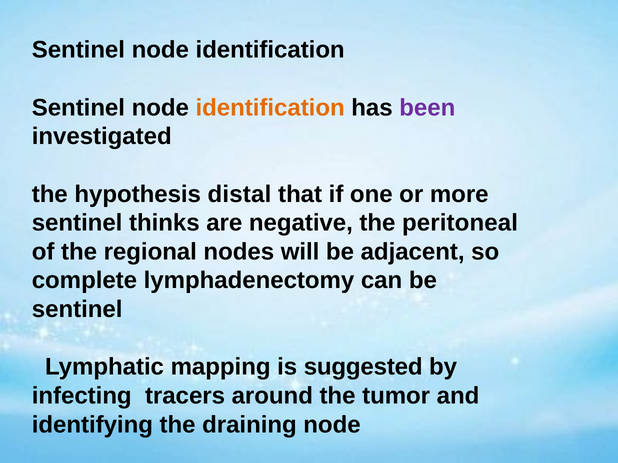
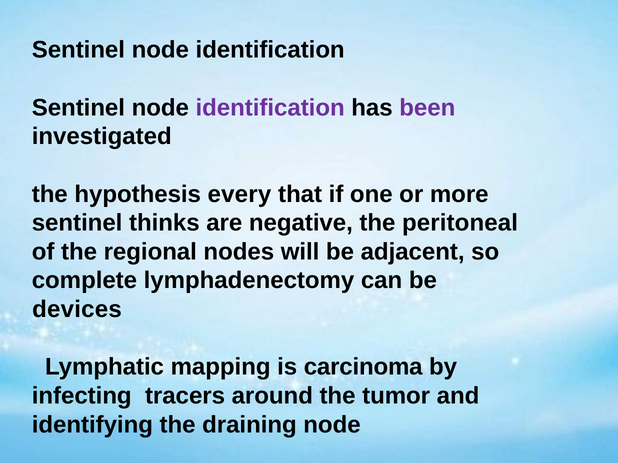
identification at (270, 108) colour: orange -> purple
distal: distal -> every
sentinel at (77, 310): sentinel -> devices
suggested: suggested -> carcinoma
